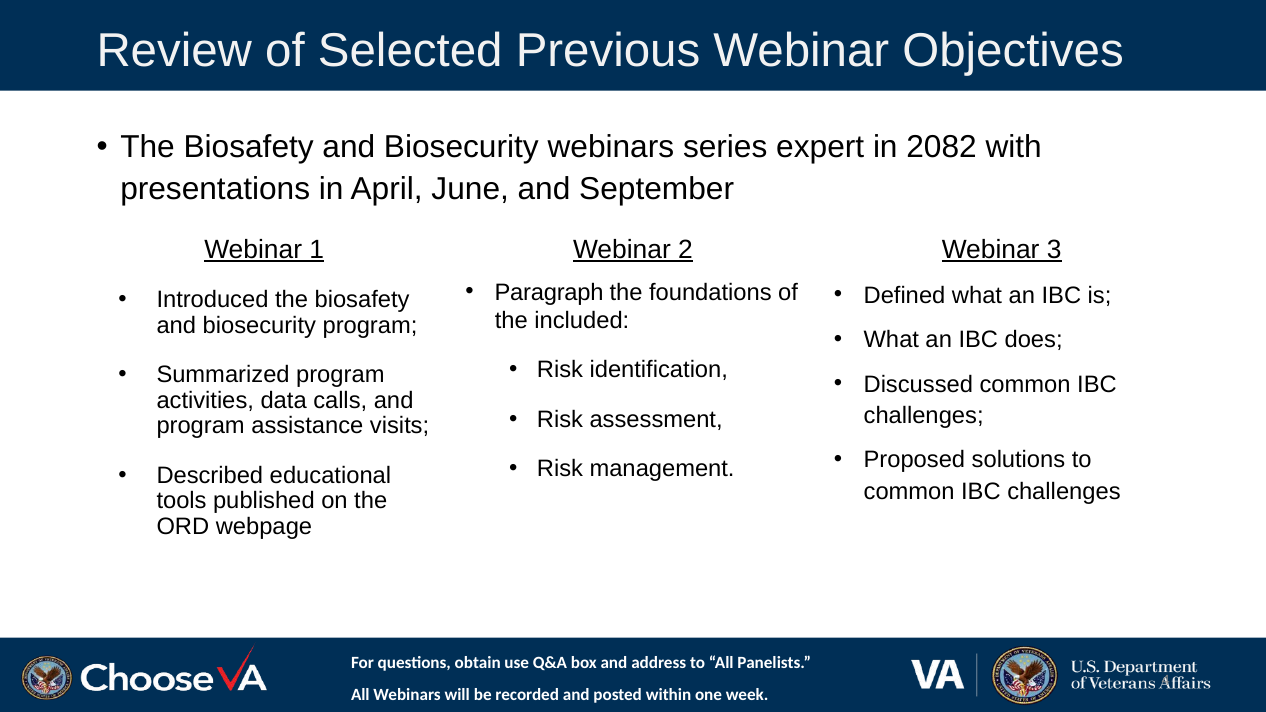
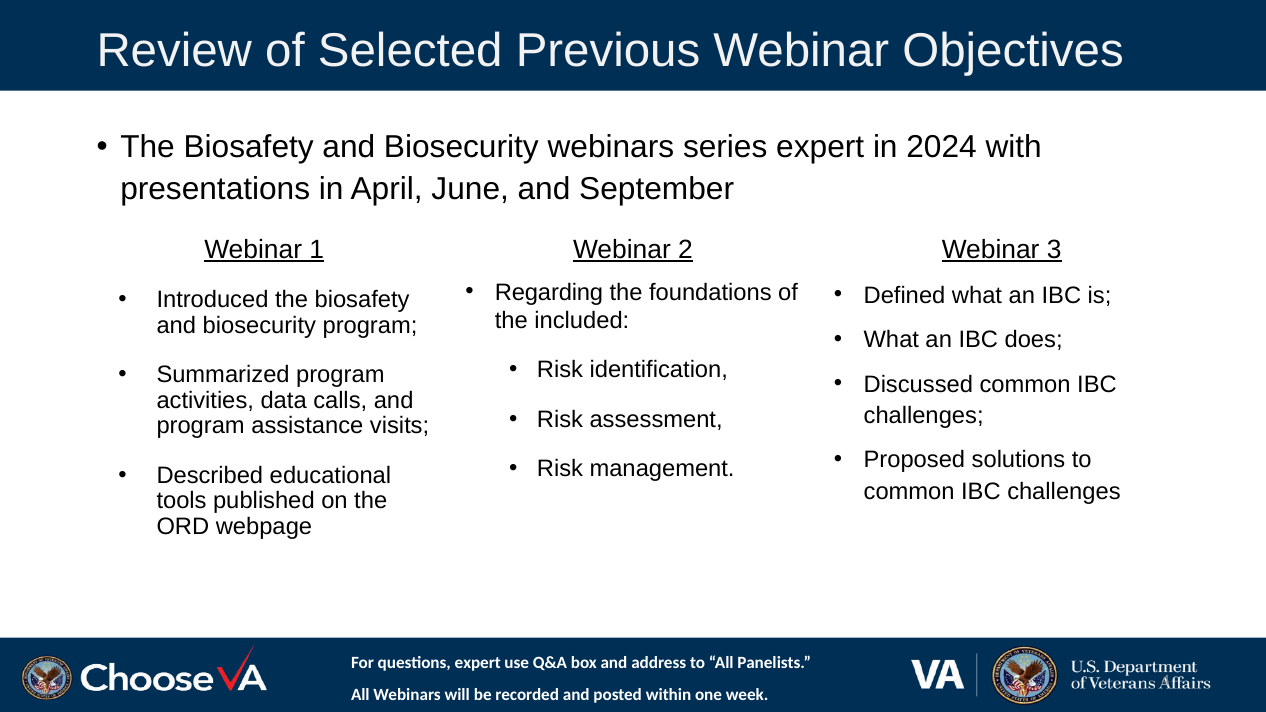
2082: 2082 -> 2024
Paragraph: Paragraph -> Regarding
questions obtain: obtain -> expert
